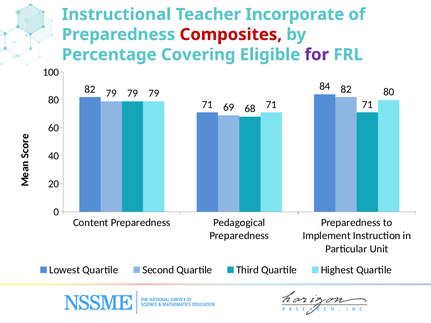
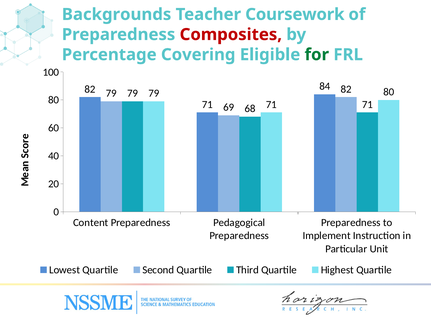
Instructional: Instructional -> Backgrounds
Incorporate: Incorporate -> Coursework
for colour: purple -> green
